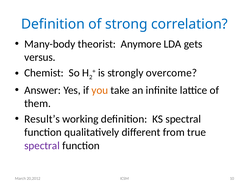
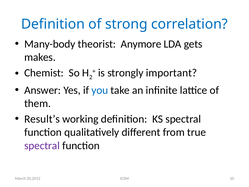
versus: versus -> makes
overcome: overcome -> important
you colour: orange -> blue
